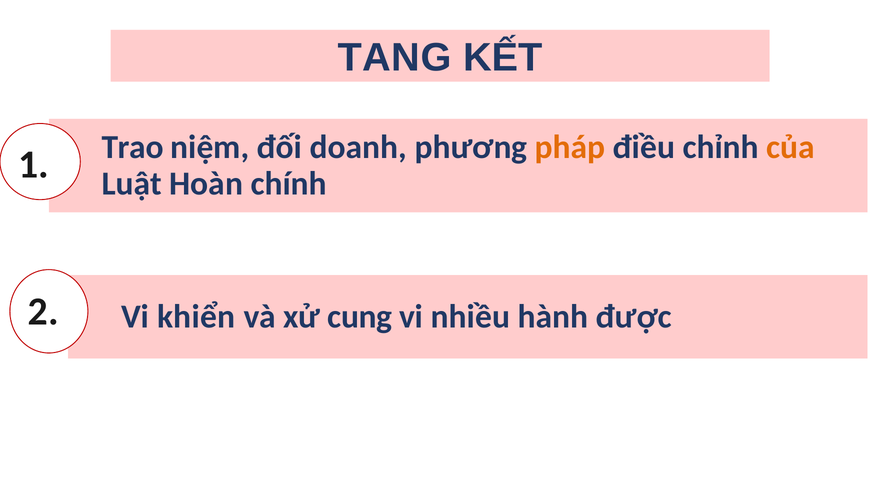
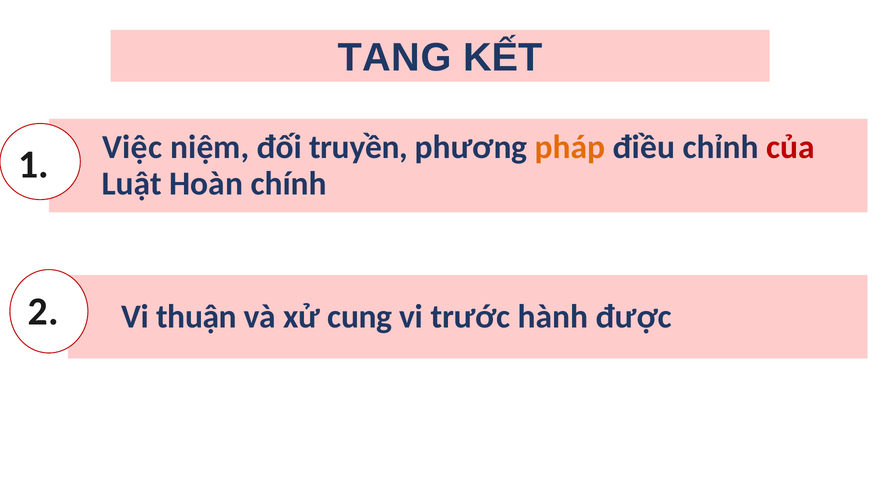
Trao: Trao -> Việc
doanh: doanh -> truyền
của colour: orange -> red
khiển: khiển -> thuận
nhiều: nhiều -> trước
